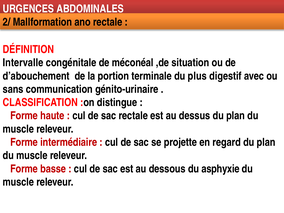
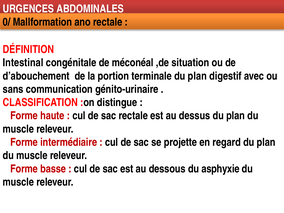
2/: 2/ -> 0/
Intervalle: Intervalle -> Intestinal
terminale du plus: plus -> plan
